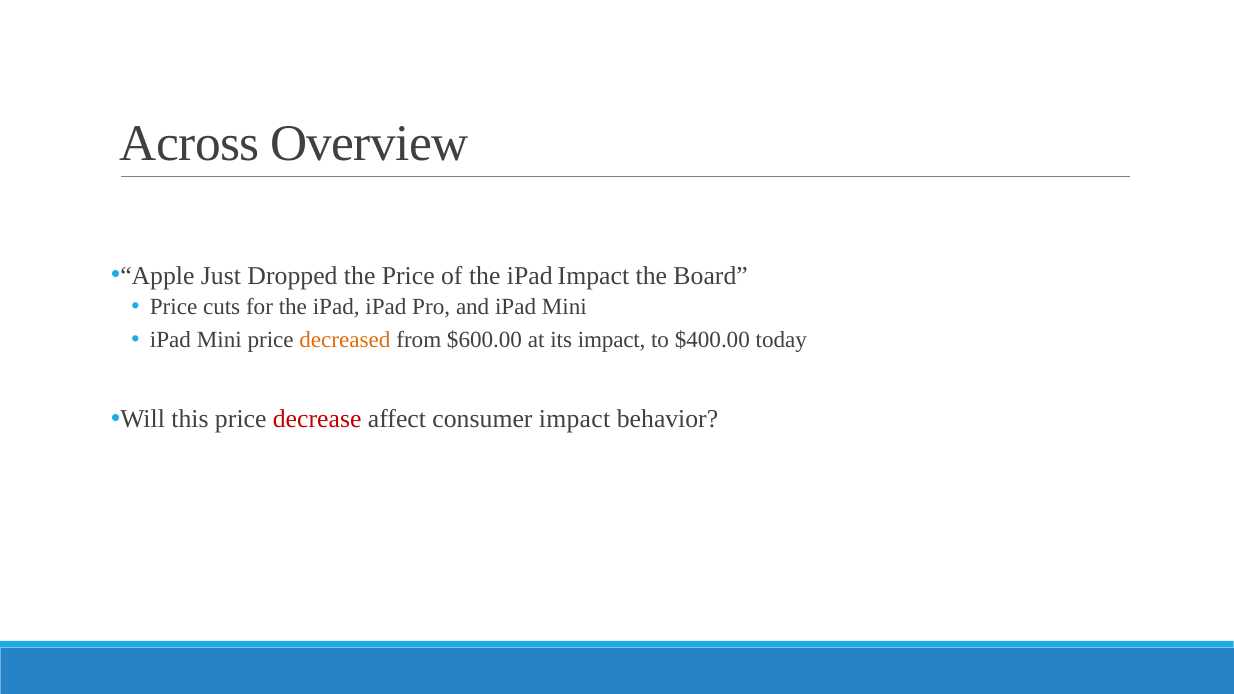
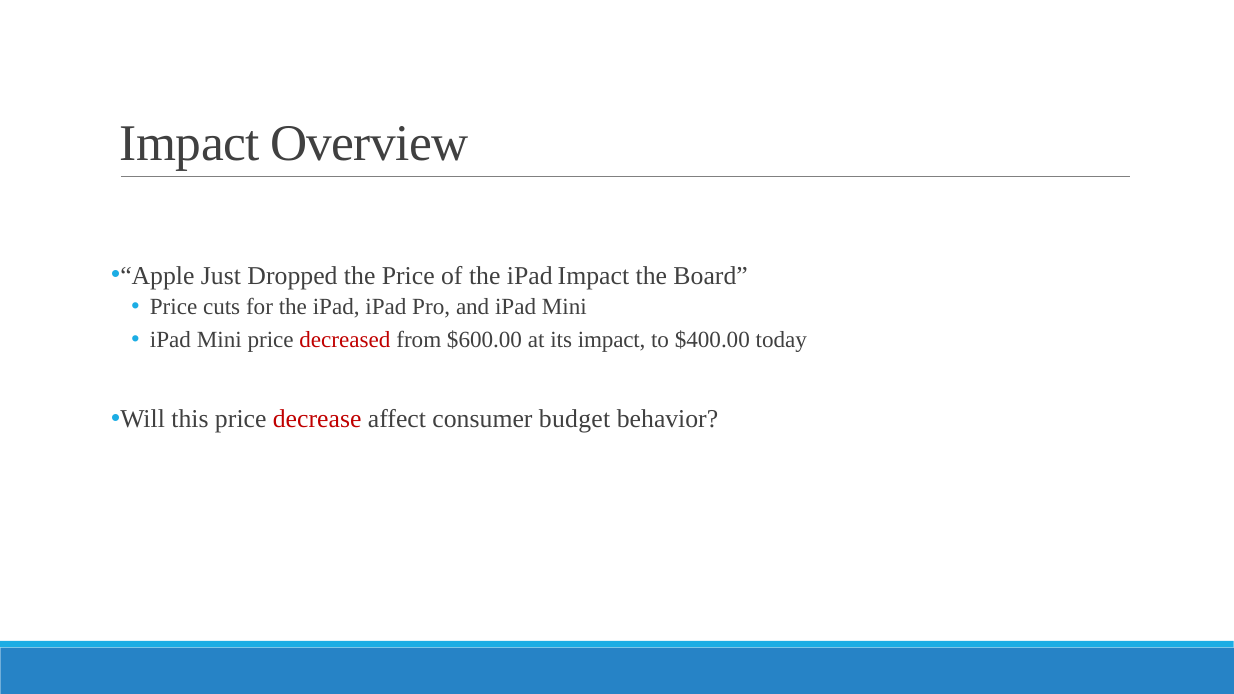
Across at (190, 144): Across -> Impact
decreased colour: orange -> red
consumer impact: impact -> budget
